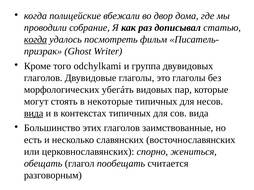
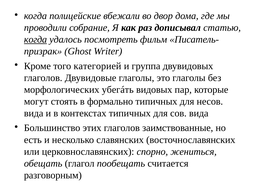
того odchylkami: odchylkami -> категорией
некоторые: некоторые -> формально
вида at (34, 114) underline: present -> none
